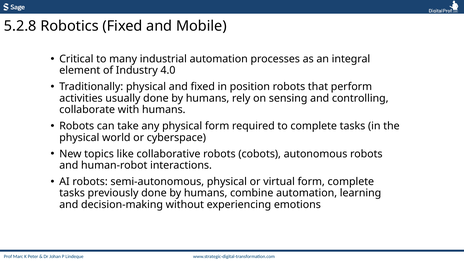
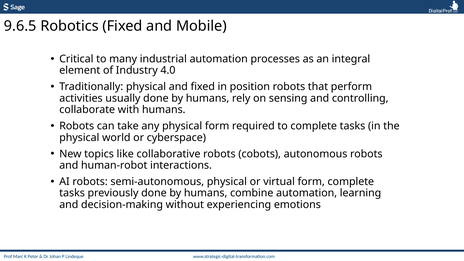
5.2.8: 5.2.8 -> 9.6.5
